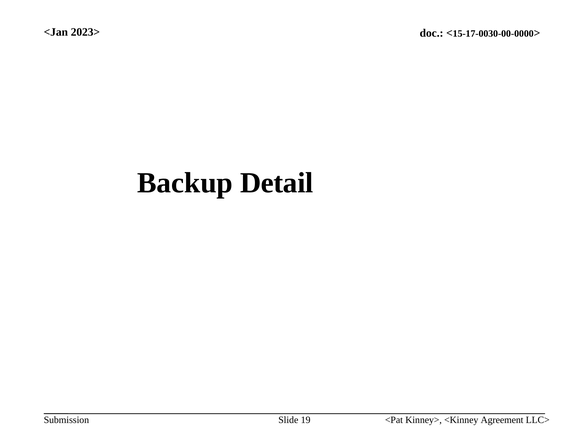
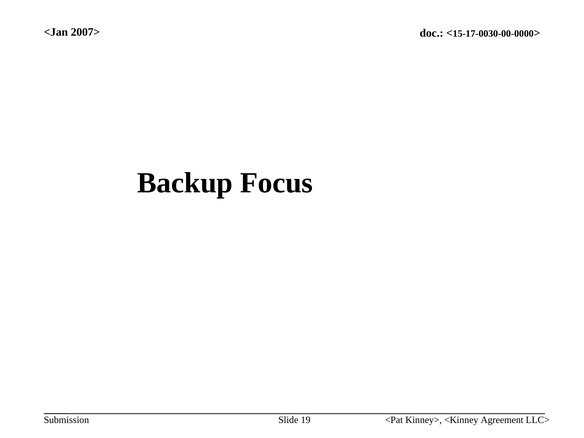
2023>: 2023> -> 2007>
Detail: Detail -> Focus
